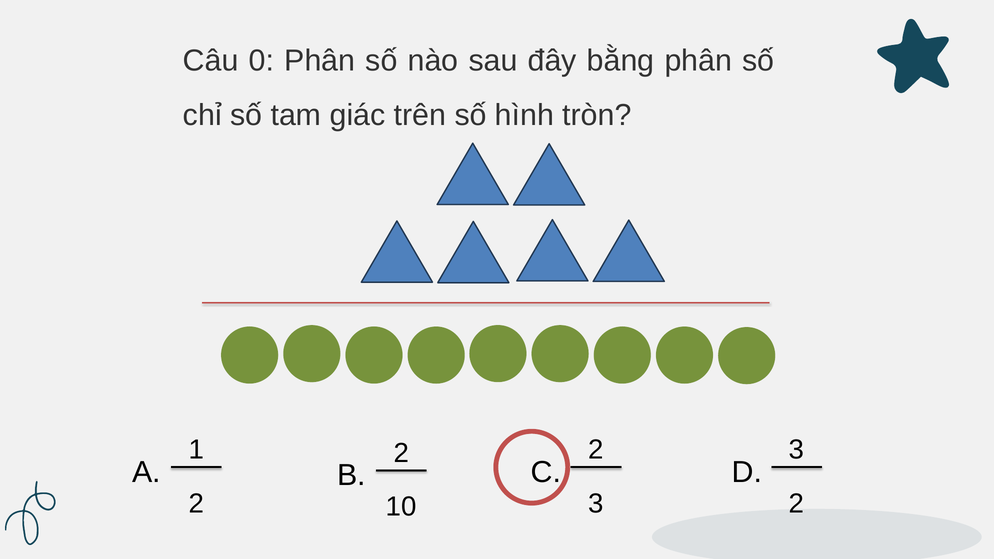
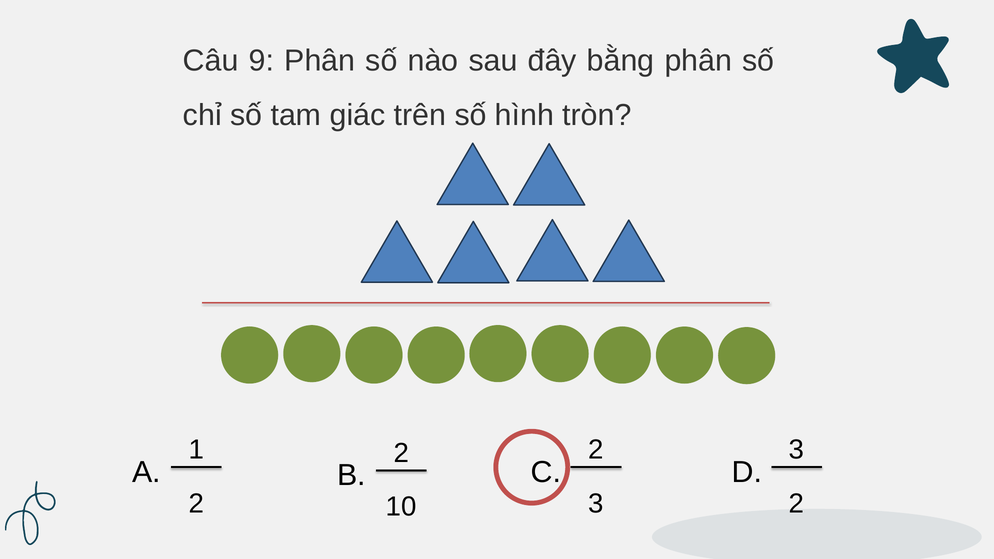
0: 0 -> 9
